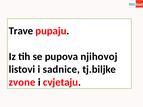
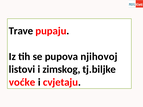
sadnice: sadnice -> zimskog
zvone: zvone -> voćke
